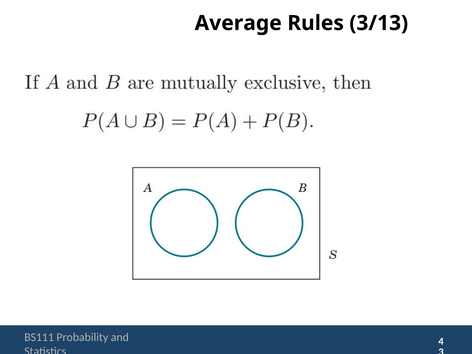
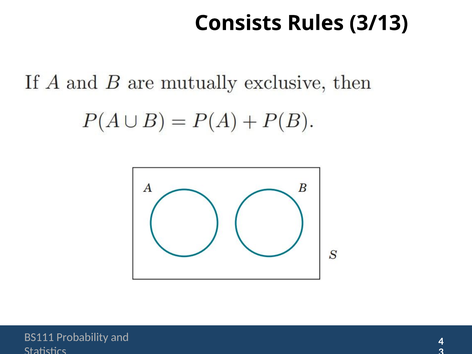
Average: Average -> Consists
